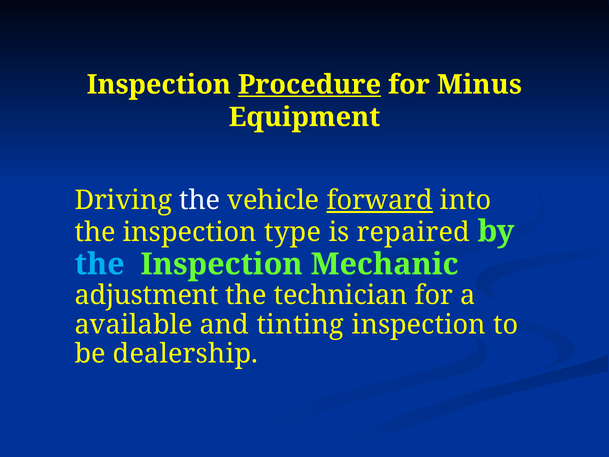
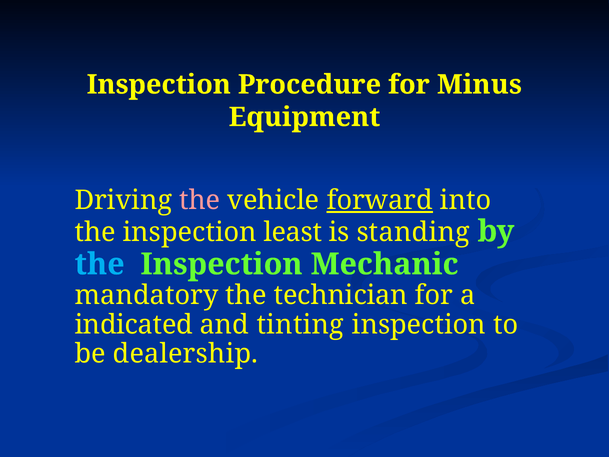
Procedure underline: present -> none
the at (200, 200) colour: white -> pink
type: type -> least
repaired: repaired -> standing
adjustment: adjustment -> mandatory
available: available -> indicated
